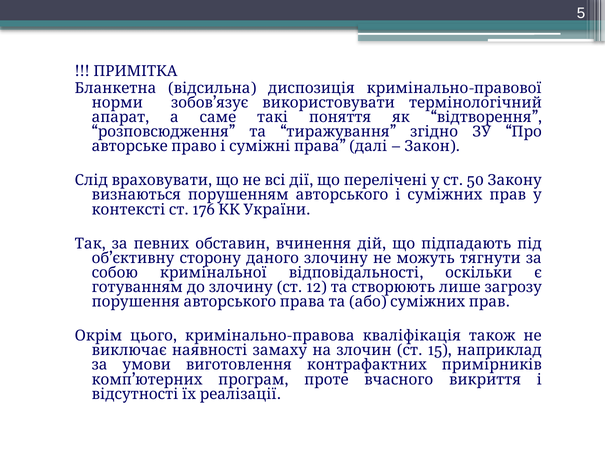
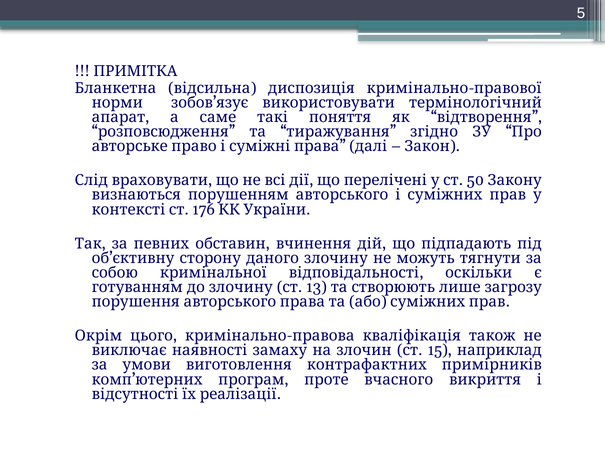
12: 12 -> 13
